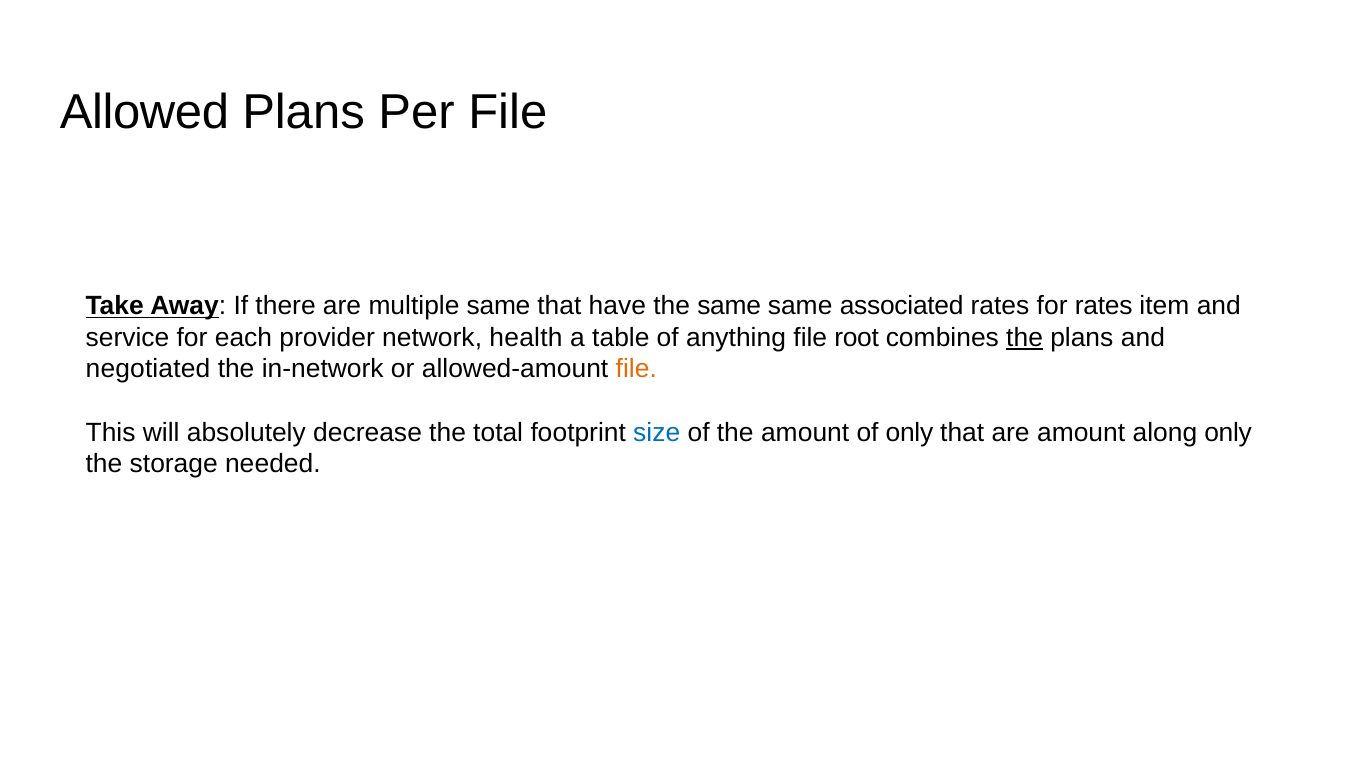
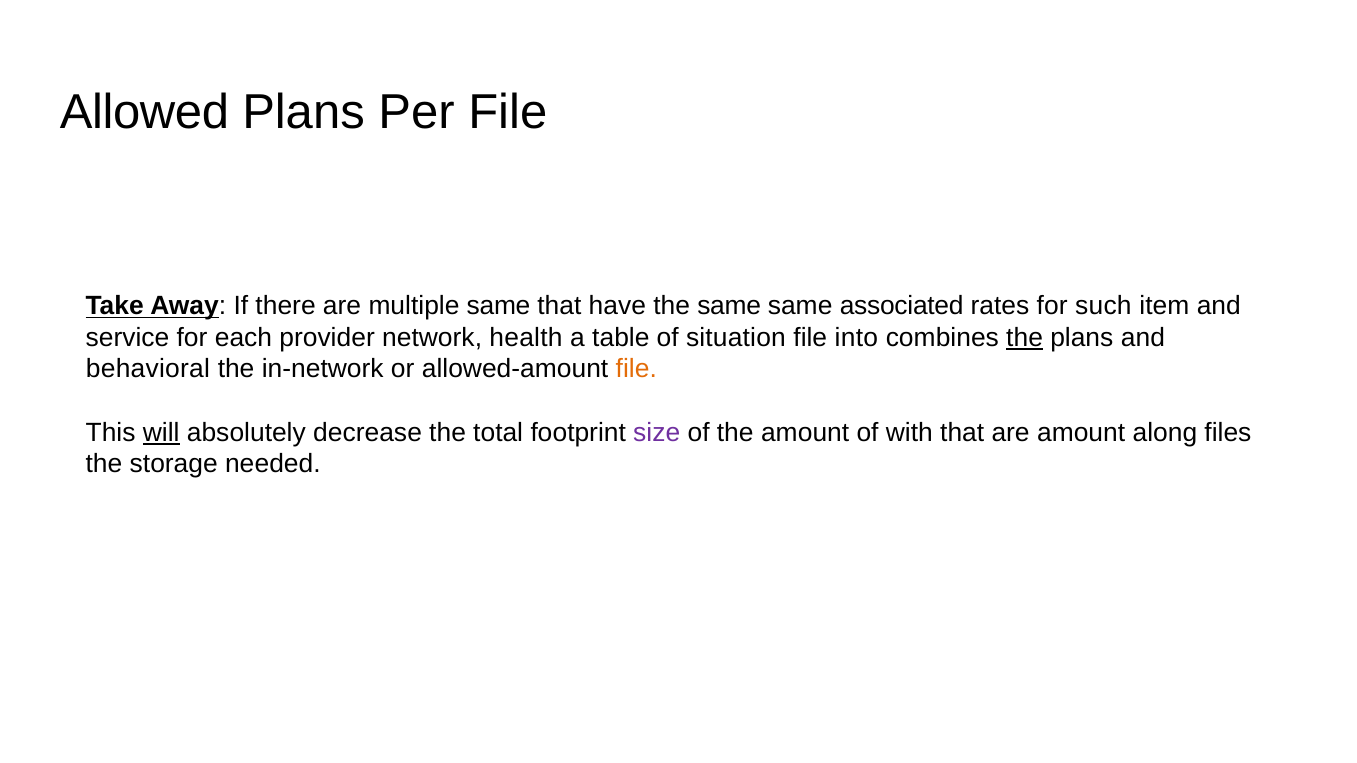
for rates: rates -> such
anything: anything -> situation
root: root -> into
negotiated: negotiated -> behavioral
will underline: none -> present
size colour: blue -> purple
of only: only -> with
along only: only -> files
